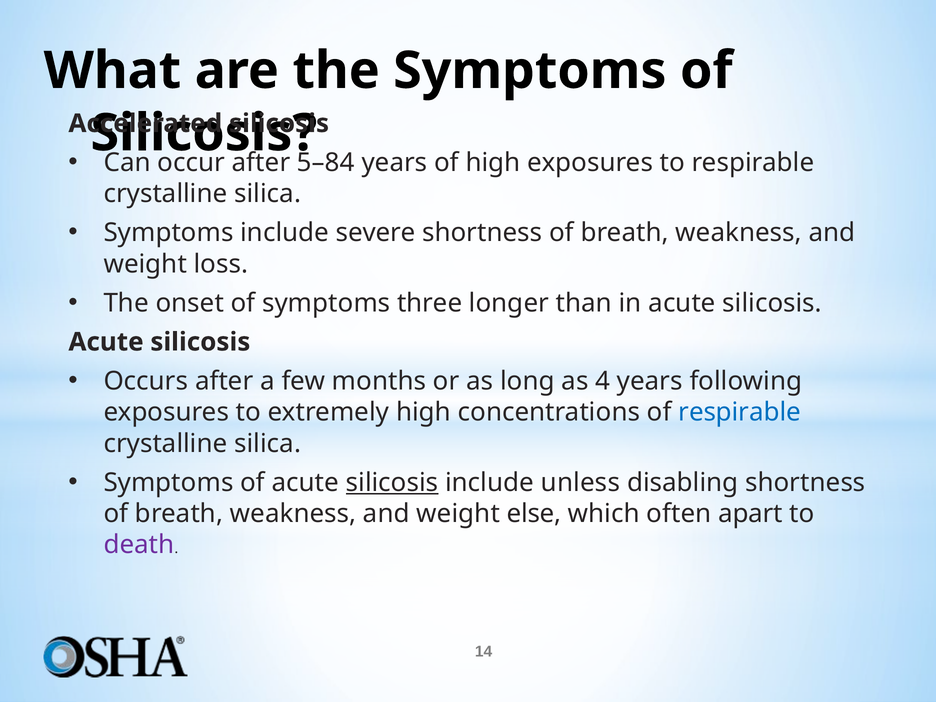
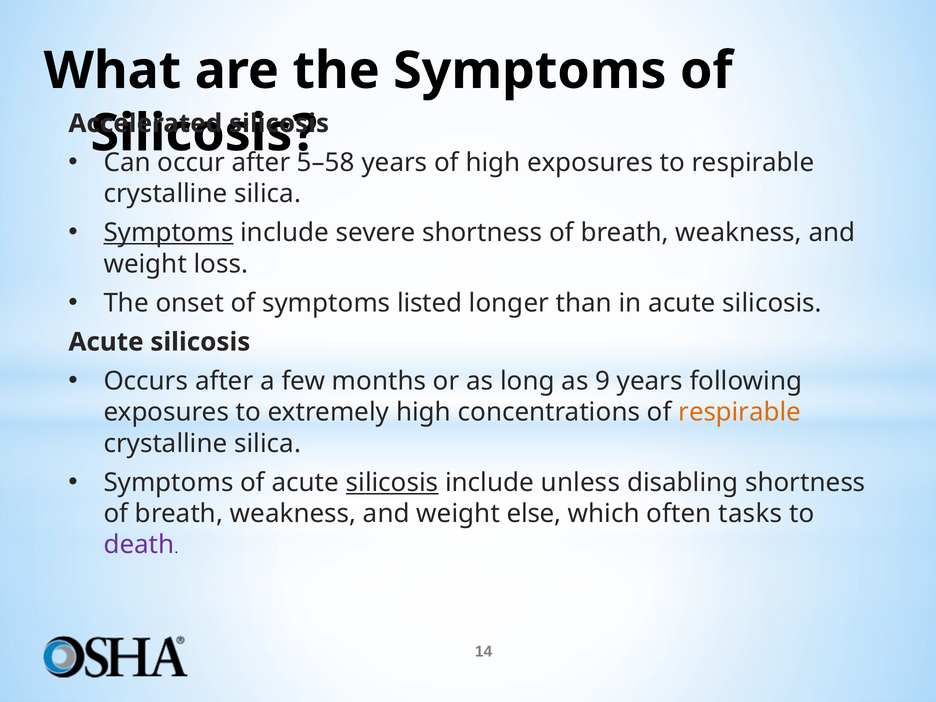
5–84: 5–84 -> 5–58
Symptoms at (169, 233) underline: none -> present
three: three -> listed
4: 4 -> 9
respirable at (740, 412) colour: blue -> orange
apart: apart -> tasks
